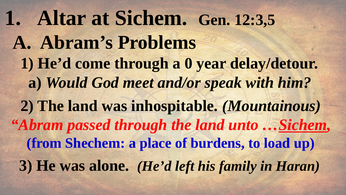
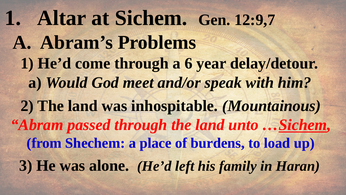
12:3,5: 12:3,5 -> 12:9,7
0: 0 -> 6
